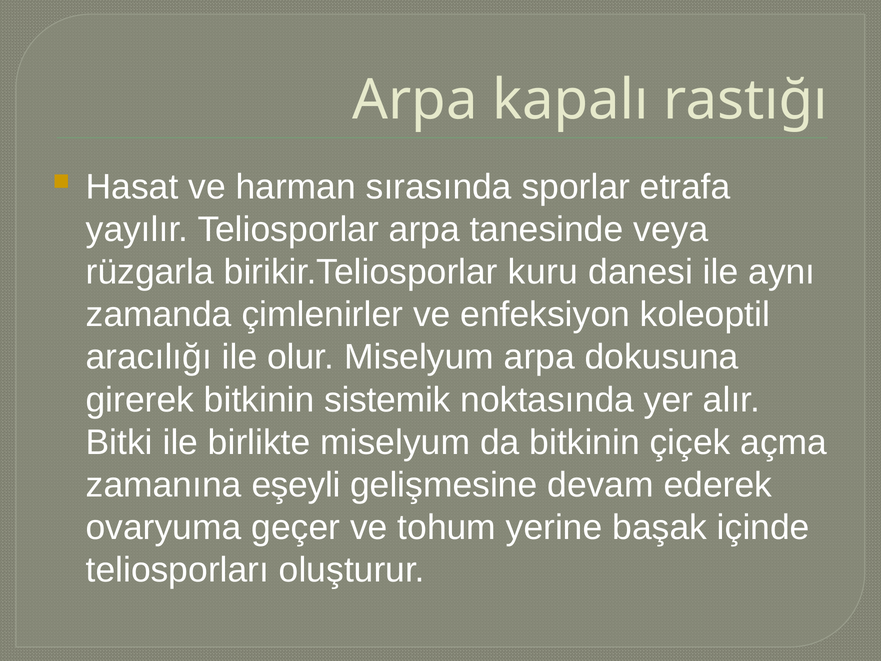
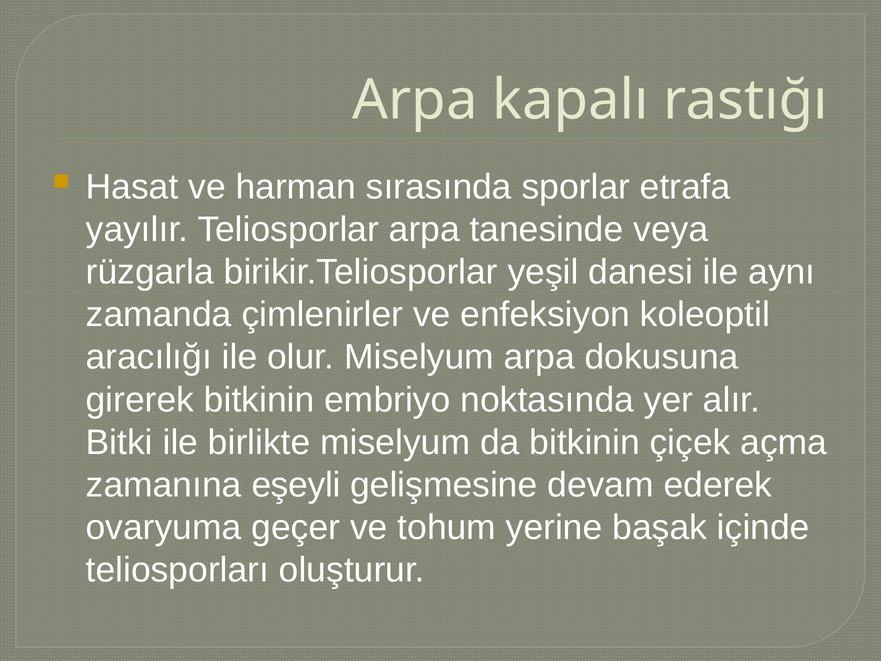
kuru: kuru -> yeşil
sistemik: sistemik -> embriyo
